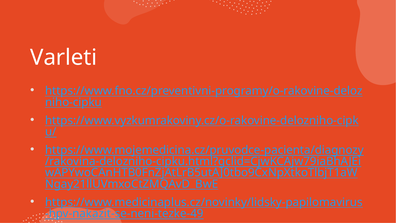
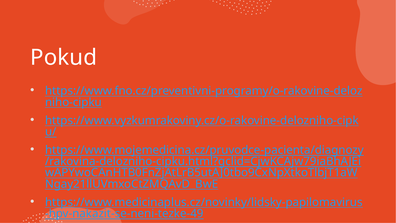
Varleti: Varleti -> Pokud
